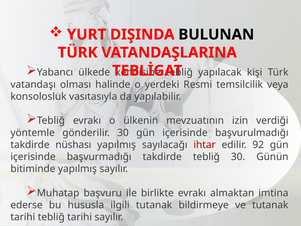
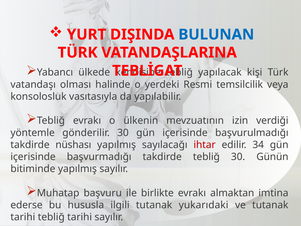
BULUNAN colour: black -> blue
92: 92 -> 34
bildirmeye: bildirmeye -> yukarıdaki
